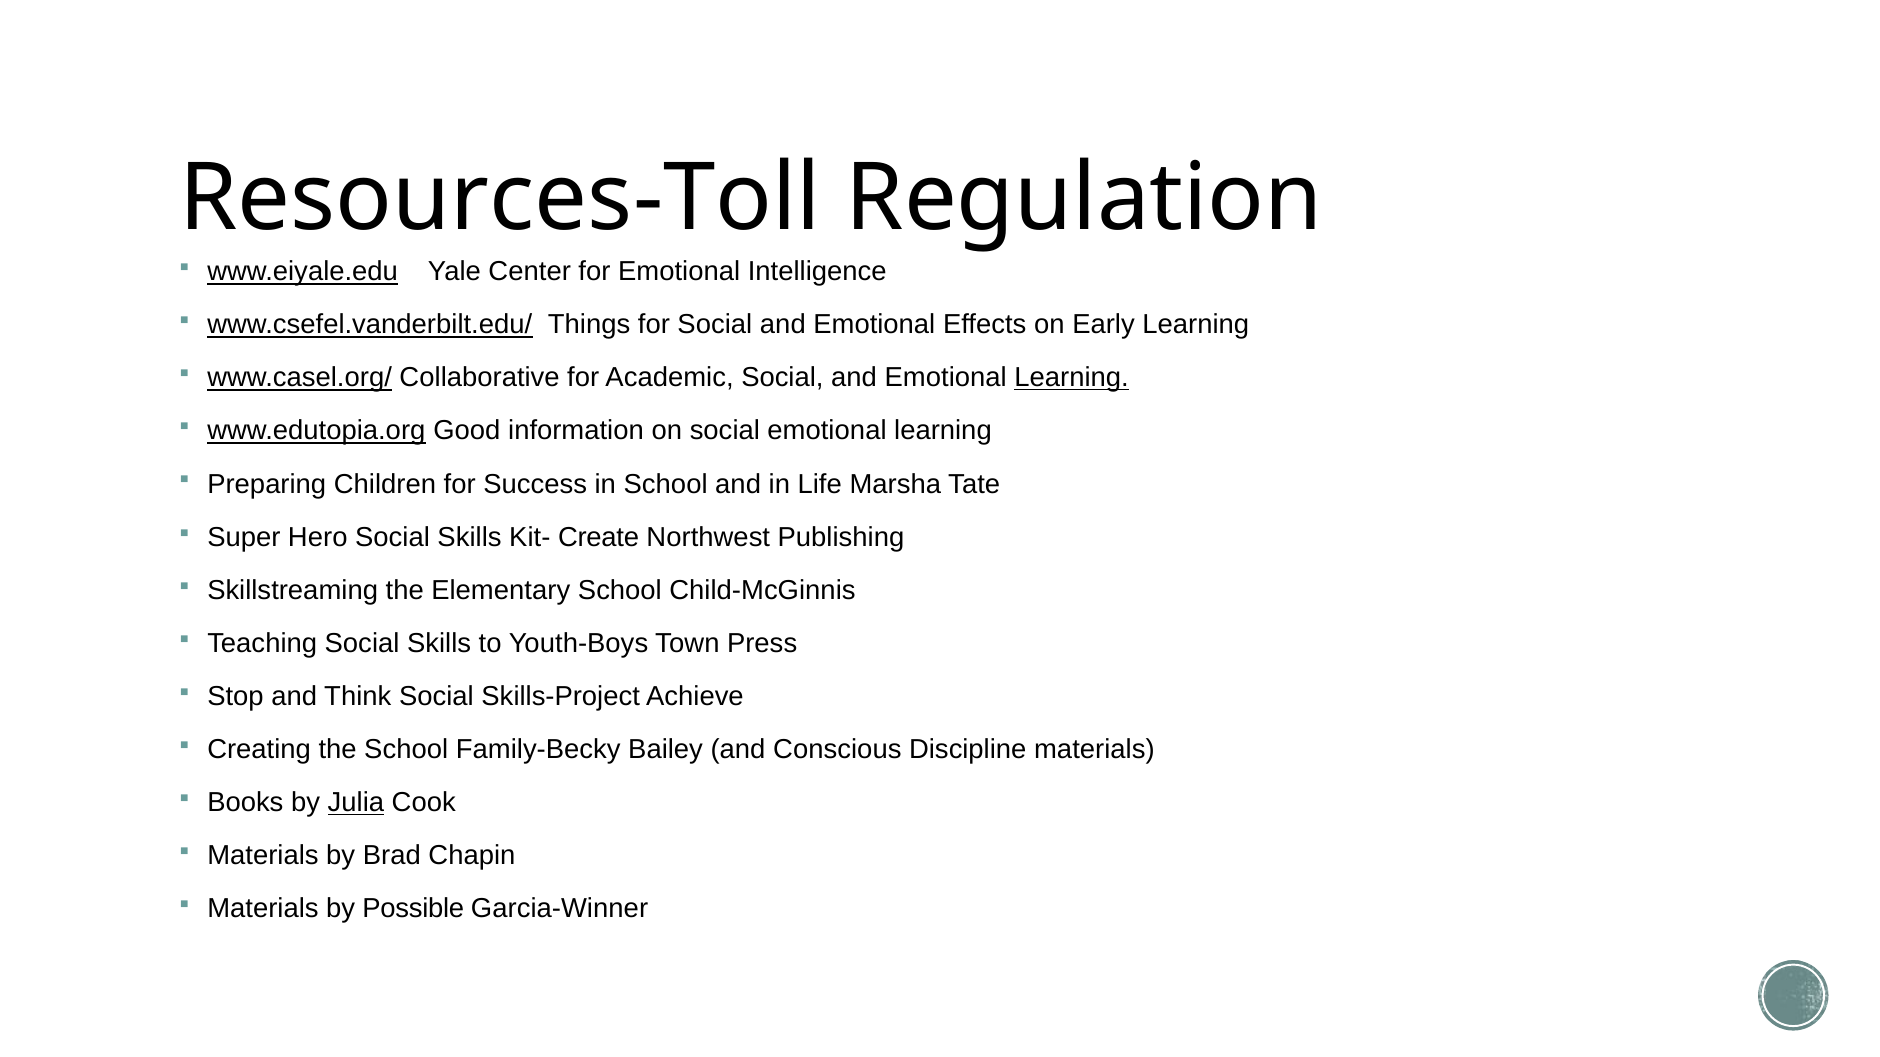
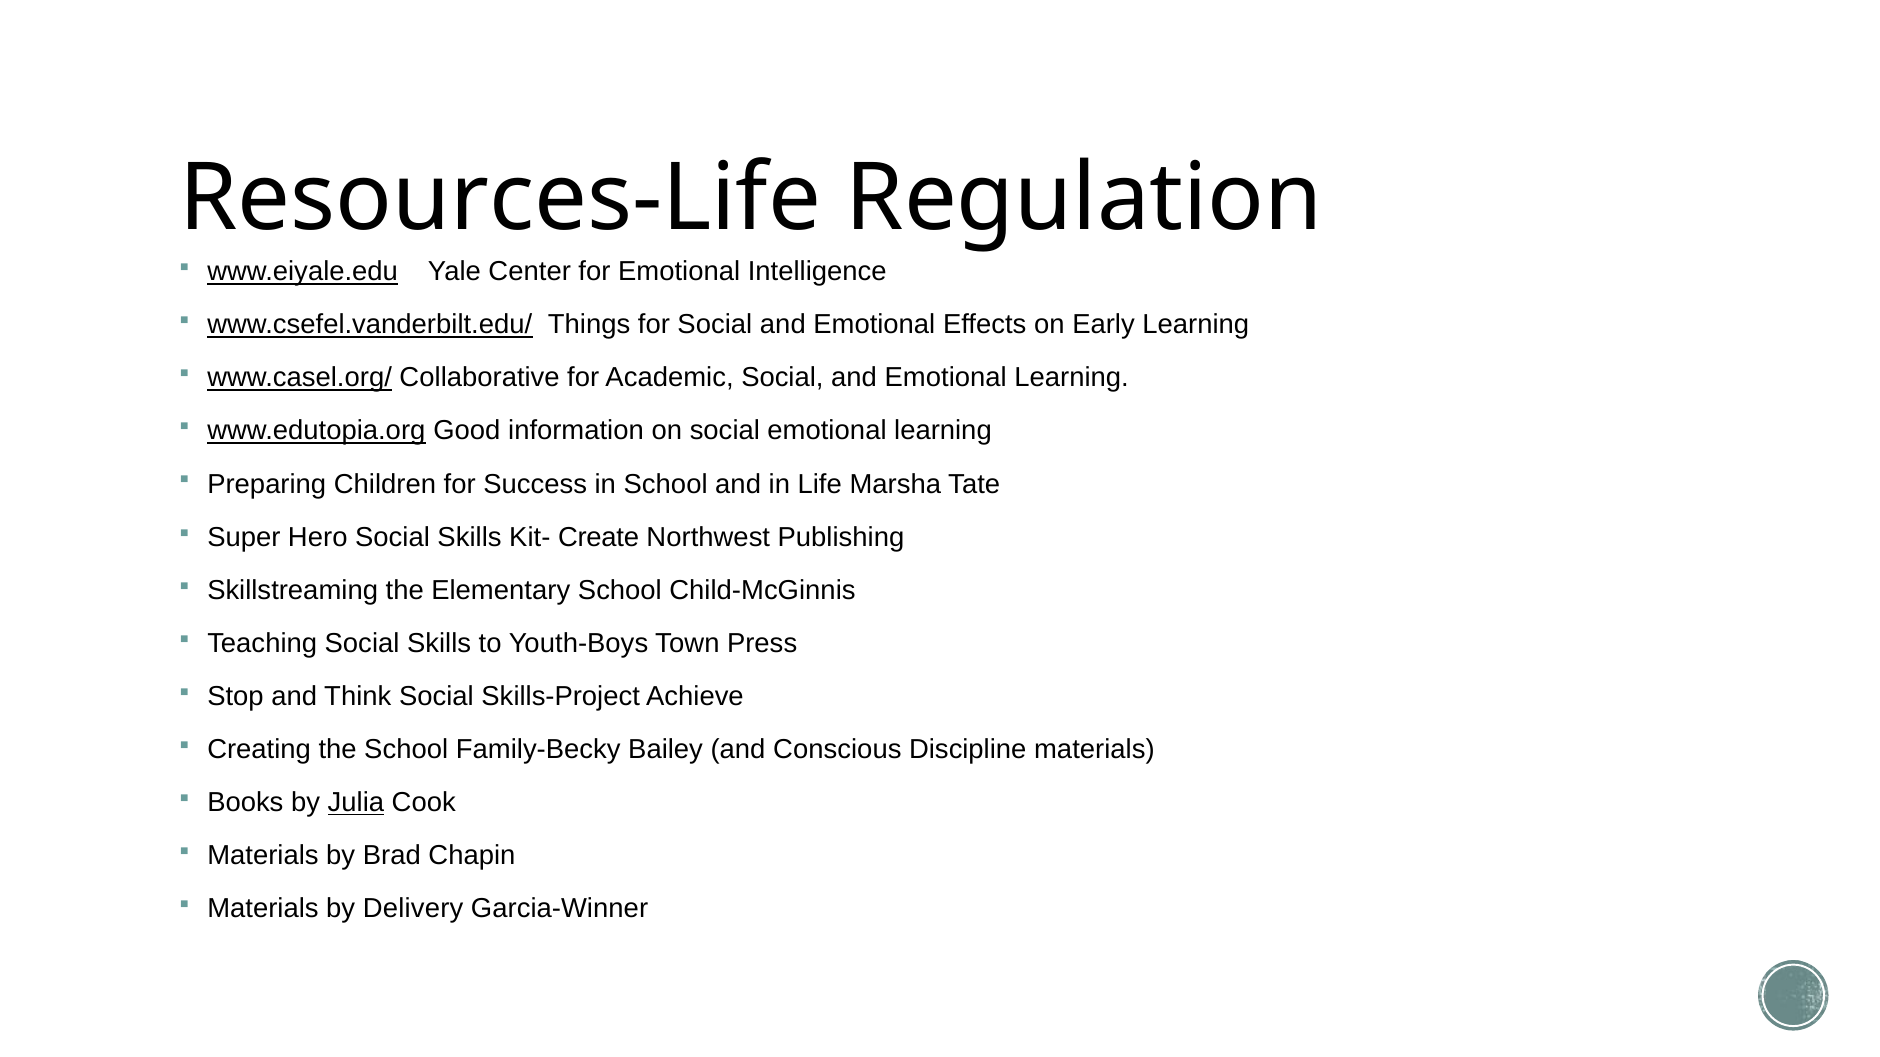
Resources-Toll: Resources-Toll -> Resources-Life
Learning at (1072, 378) underline: present -> none
Possible: Possible -> Delivery
